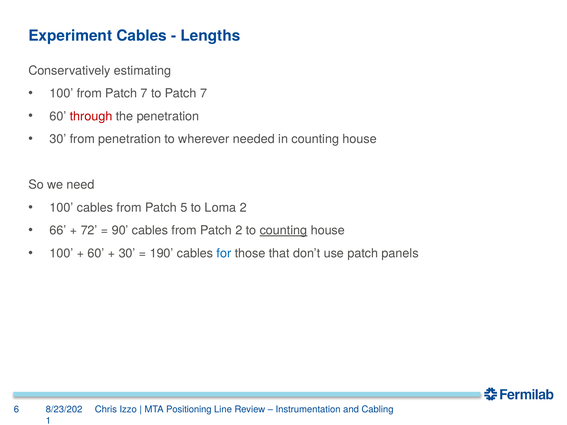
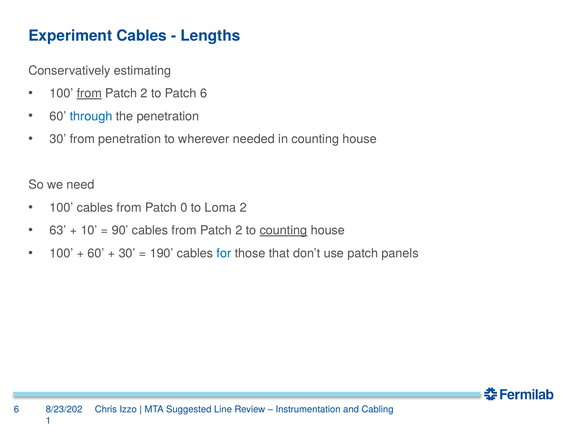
from at (89, 93) underline: none -> present
7 at (144, 93): 7 -> 2
to Patch 7: 7 -> 6
through colour: red -> blue
5: 5 -> 0
66: 66 -> 63
72: 72 -> 10
Positioning: Positioning -> Suggested
